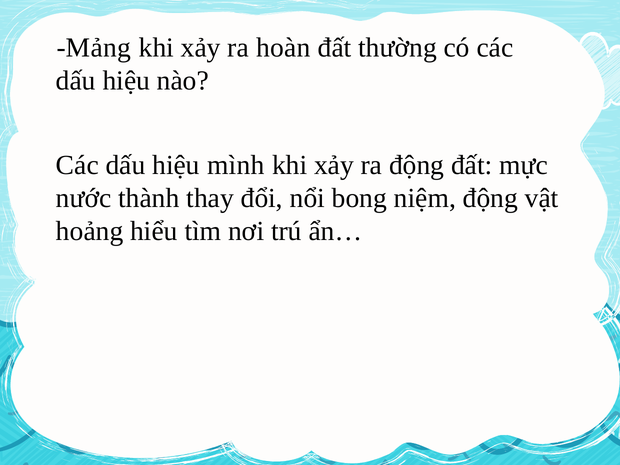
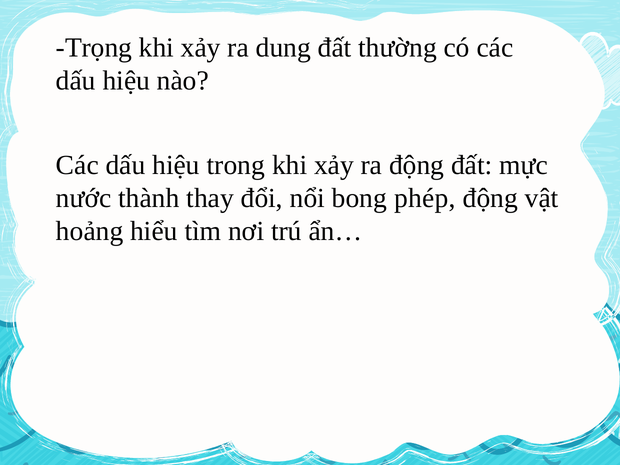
Mảng: Mảng -> Trọng
hoàn: hoàn -> dung
mình: mình -> trong
niệm: niệm -> phép
